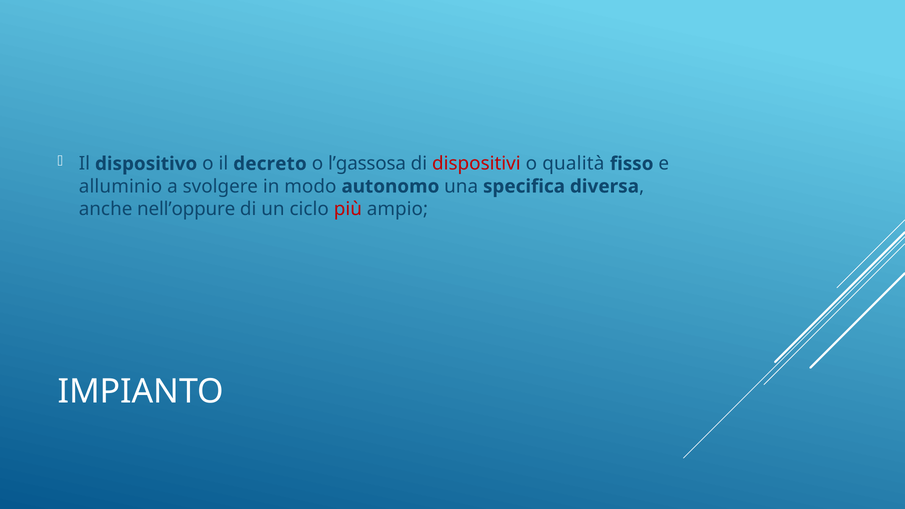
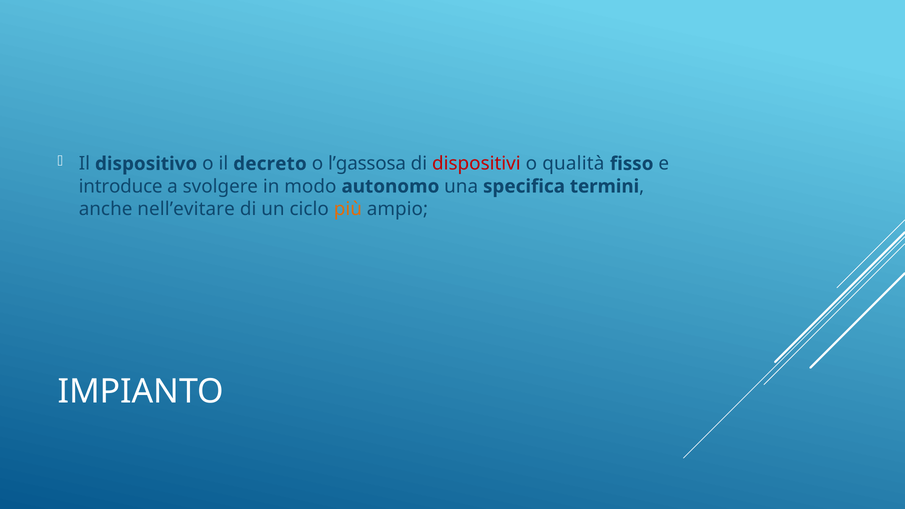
alluminio: alluminio -> introduce
diversa: diversa -> termini
nell’oppure: nell’oppure -> nell’evitare
più colour: red -> orange
